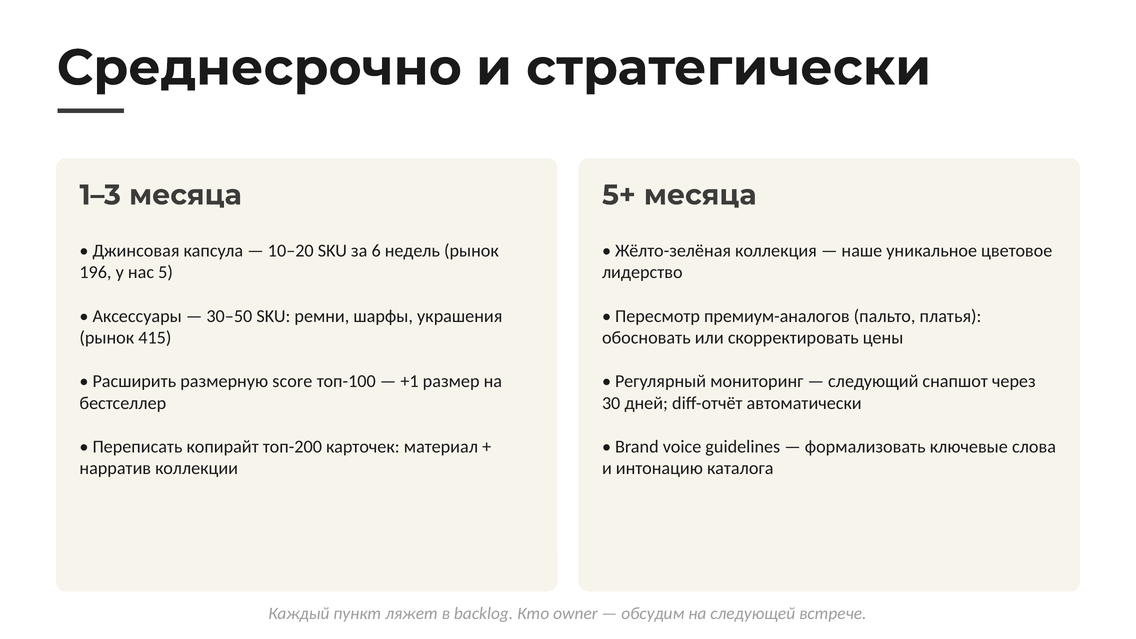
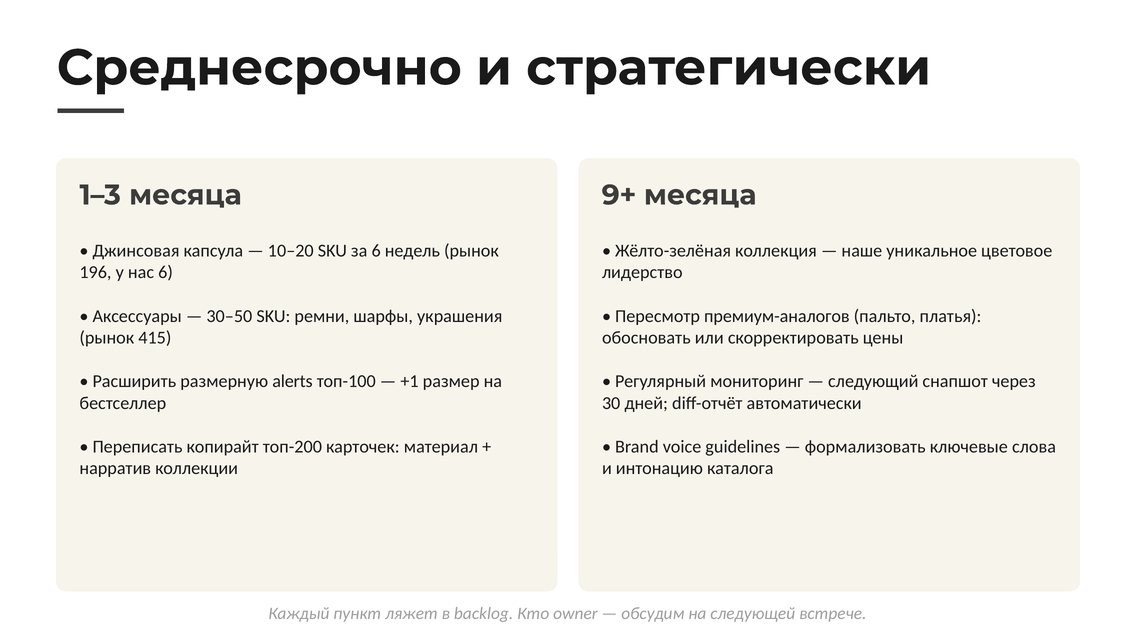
5+: 5+ -> 9+
нас 5: 5 -> 6
score: score -> alerts
